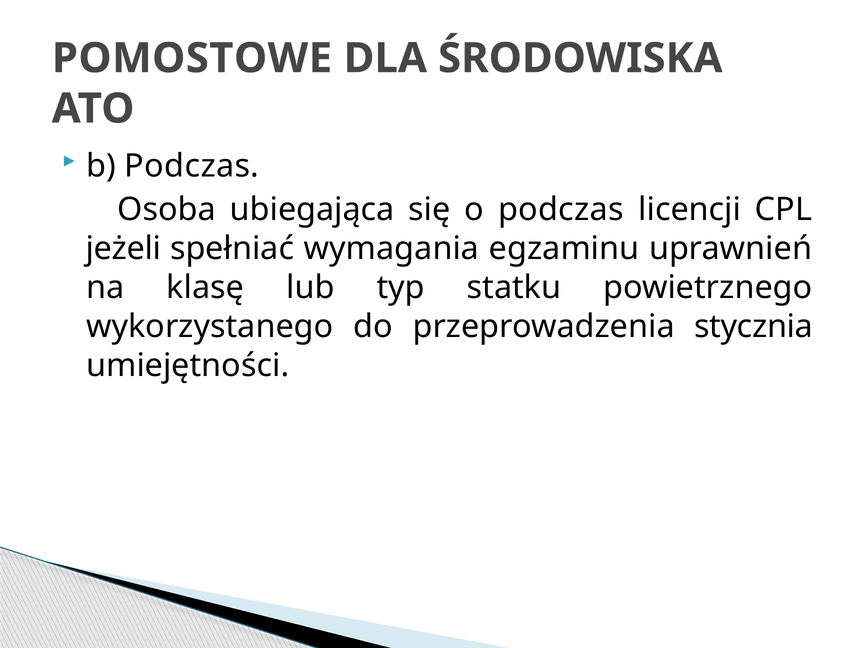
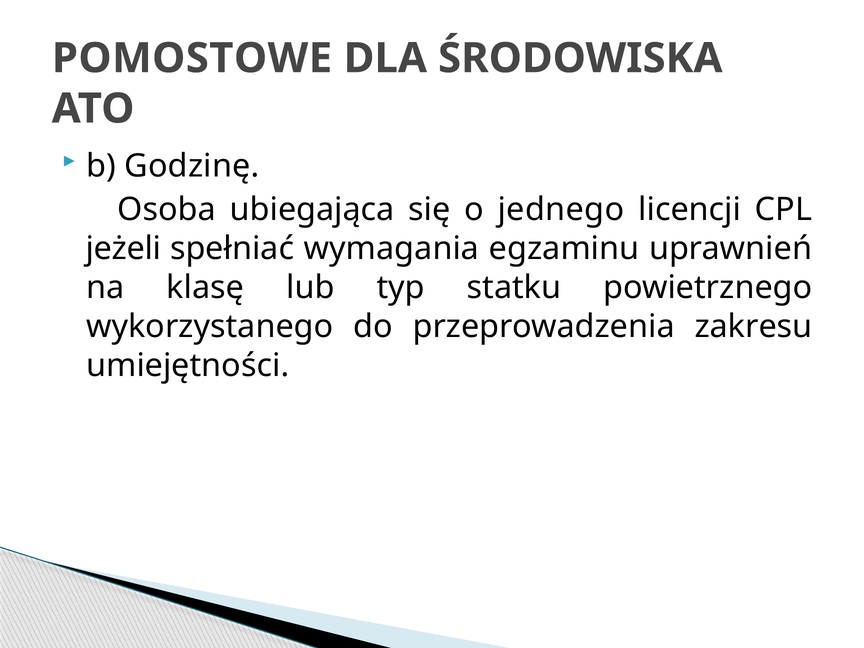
b Podczas: Podczas -> Godzinę
o podczas: podczas -> jednego
stycznia: stycznia -> zakresu
